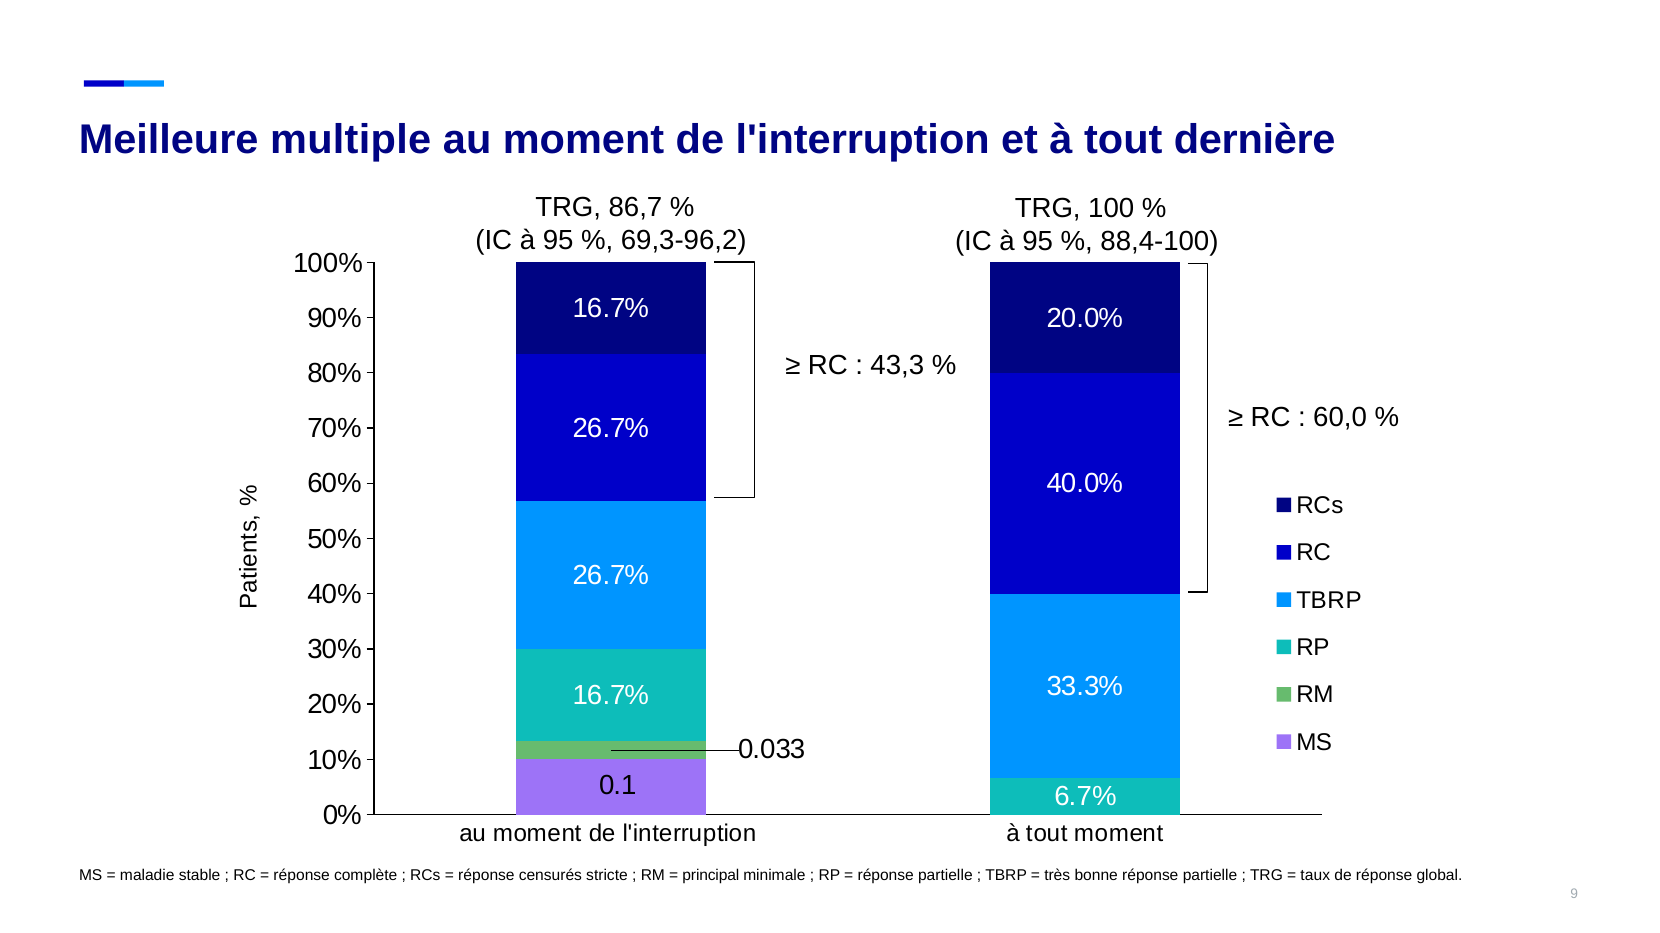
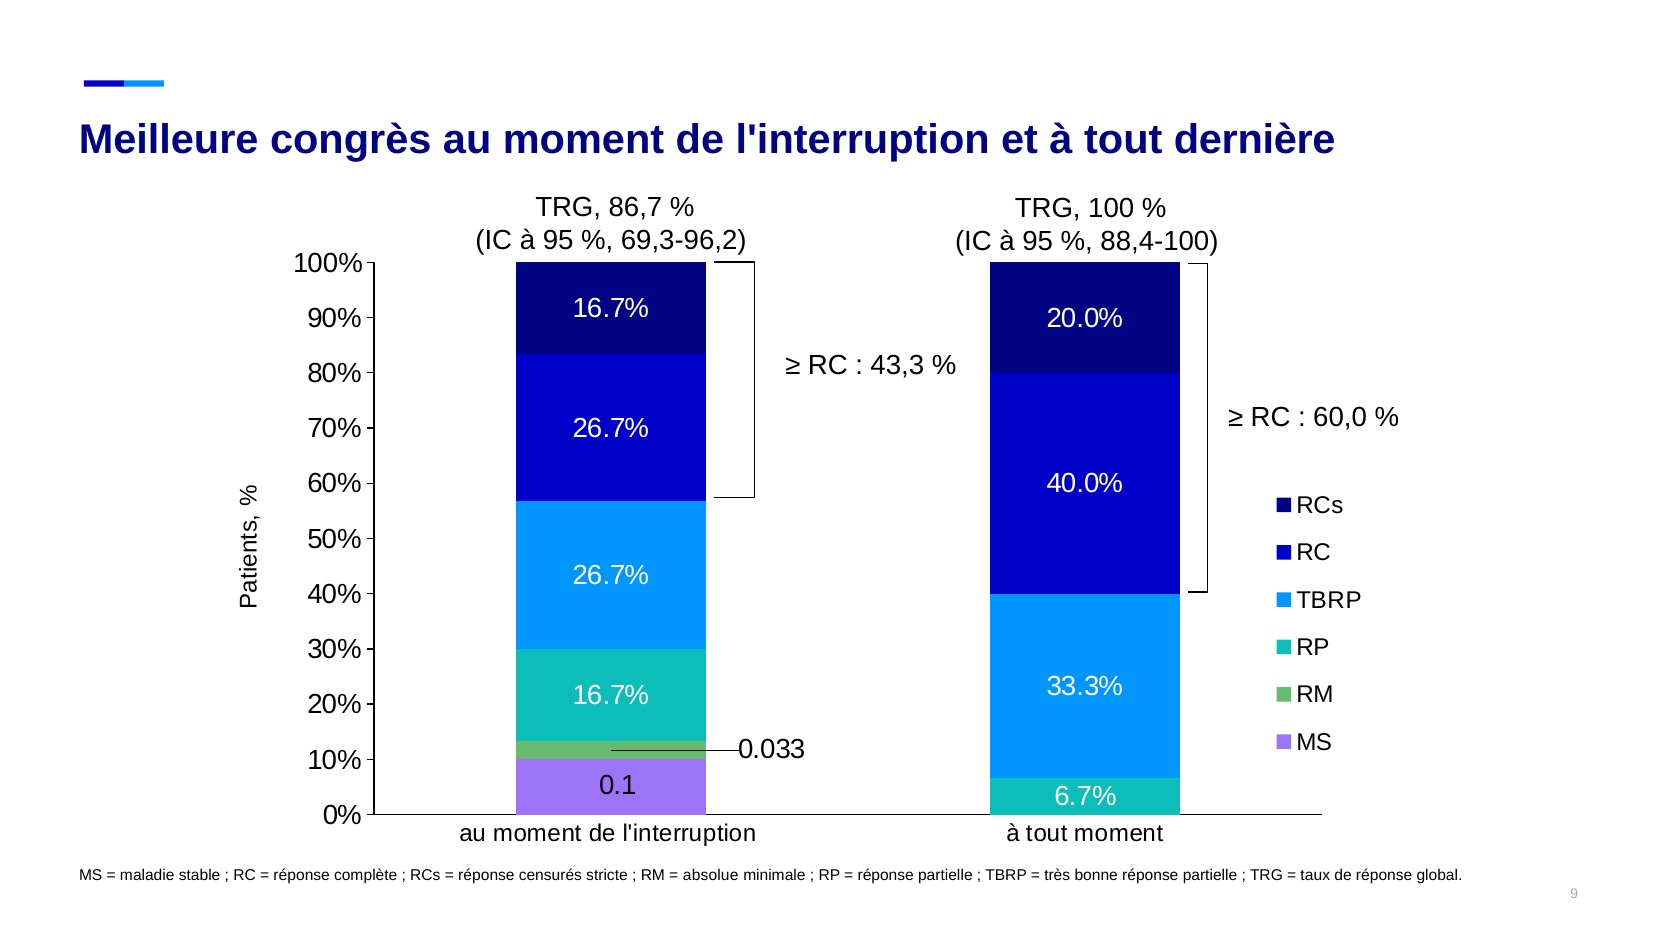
multiple: multiple -> congrès
principal: principal -> absolue
